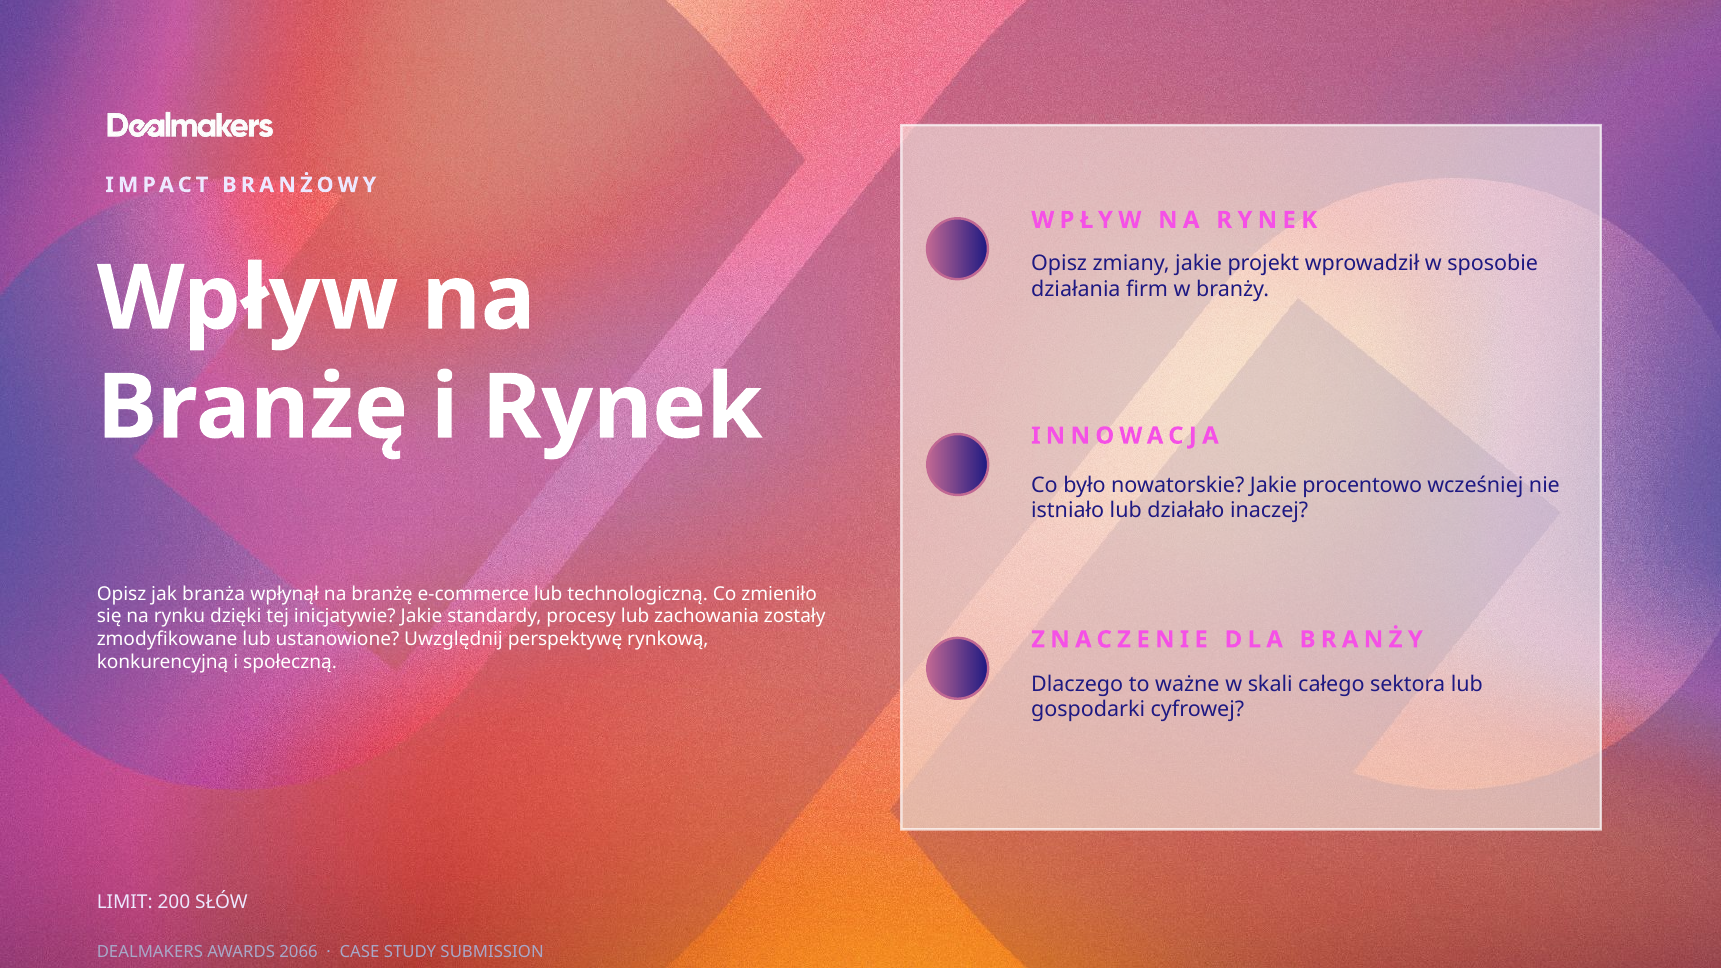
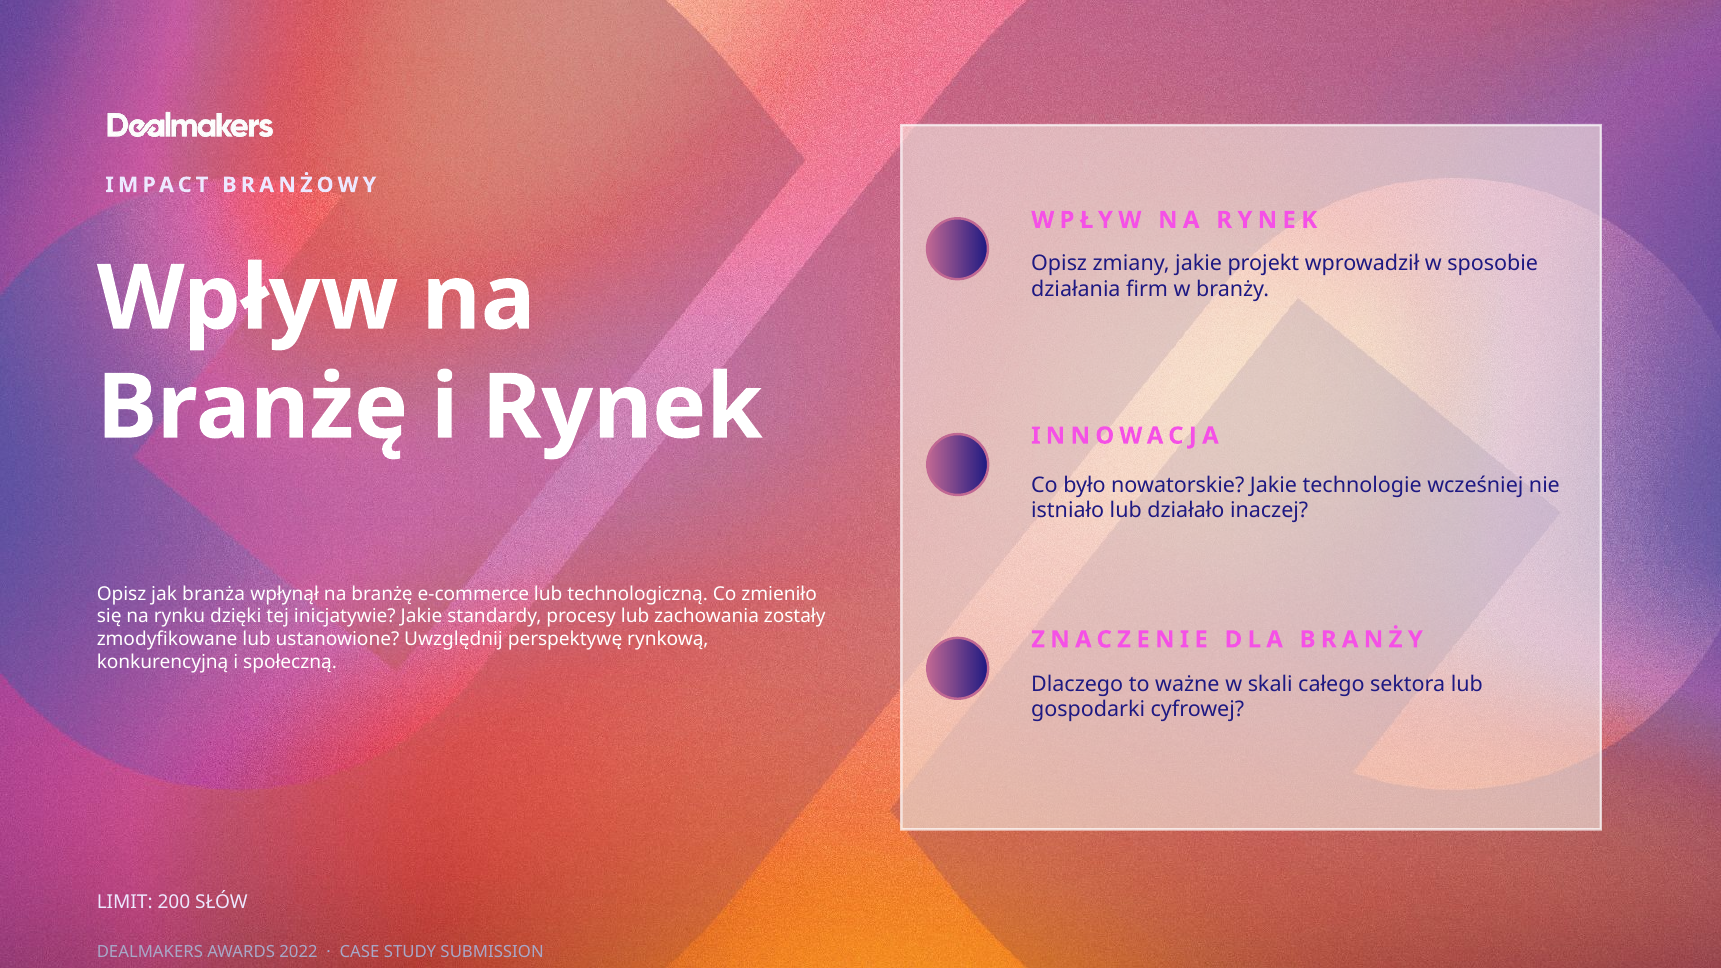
procentowo: procentowo -> technologie
2066: 2066 -> 2022
